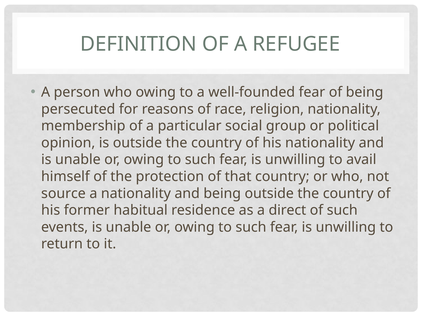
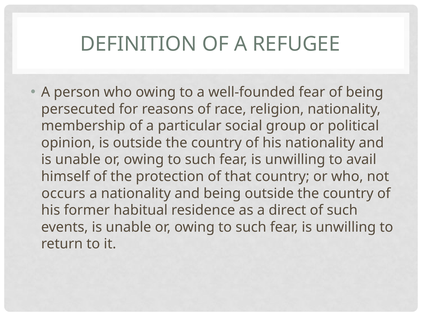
source: source -> occurs
